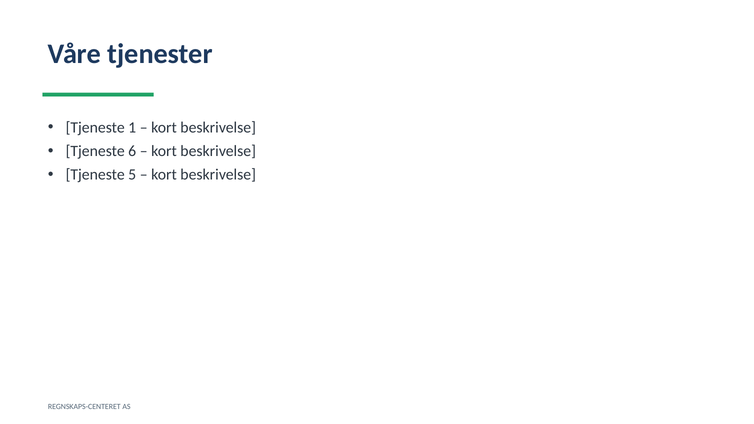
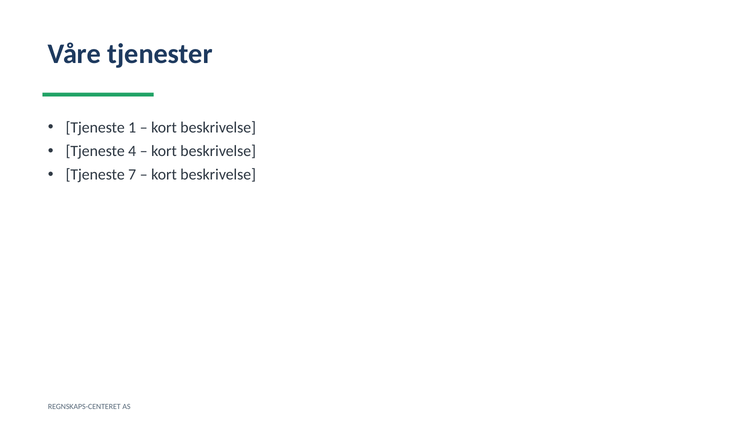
6: 6 -> 4
5: 5 -> 7
